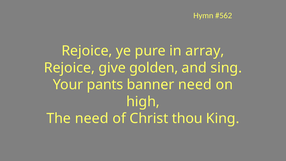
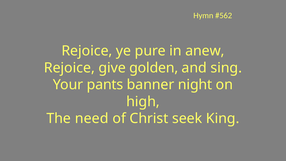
array: array -> anew
banner need: need -> night
thou: thou -> seek
